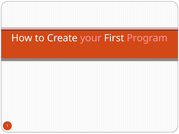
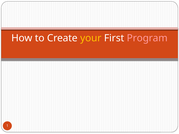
your colour: pink -> yellow
